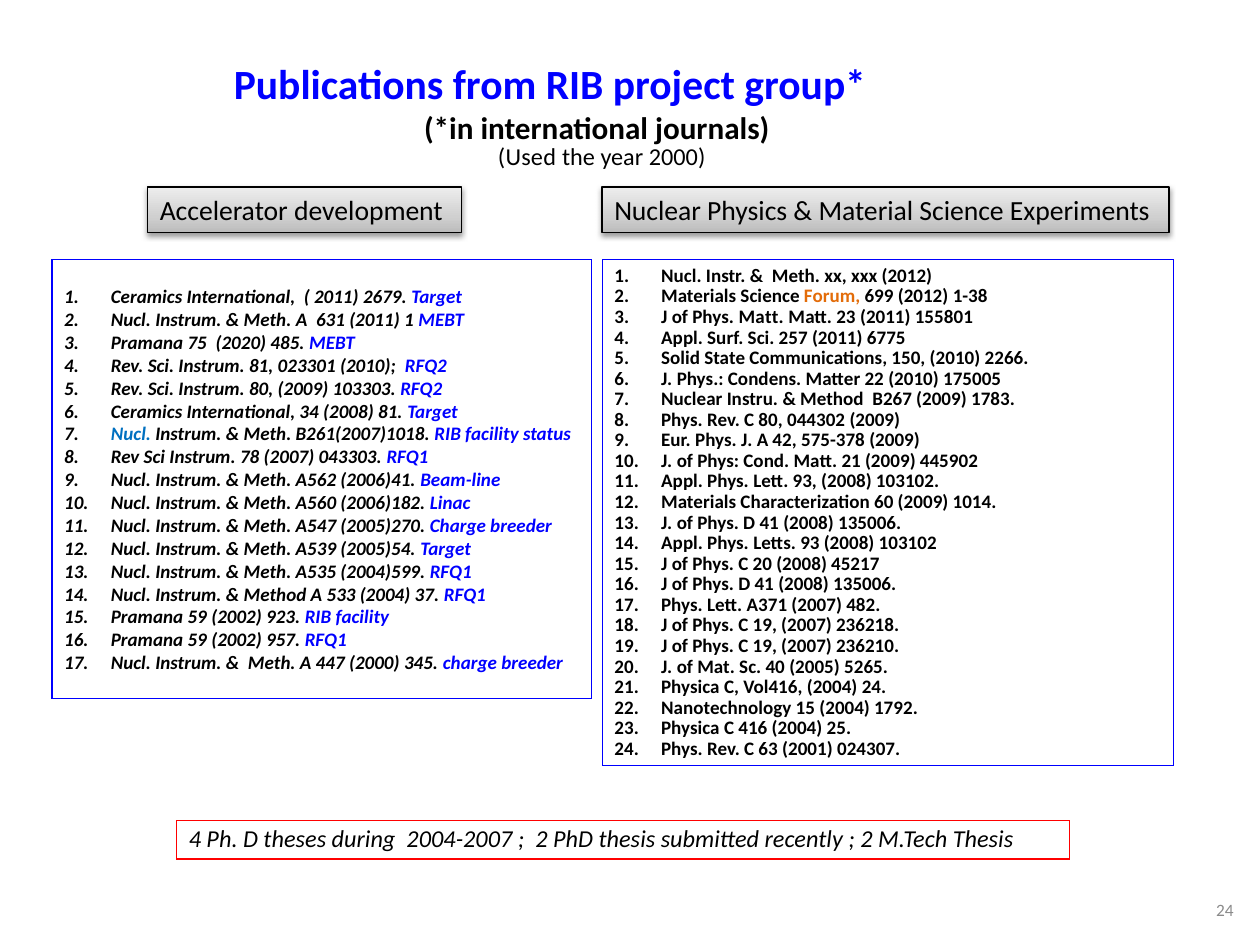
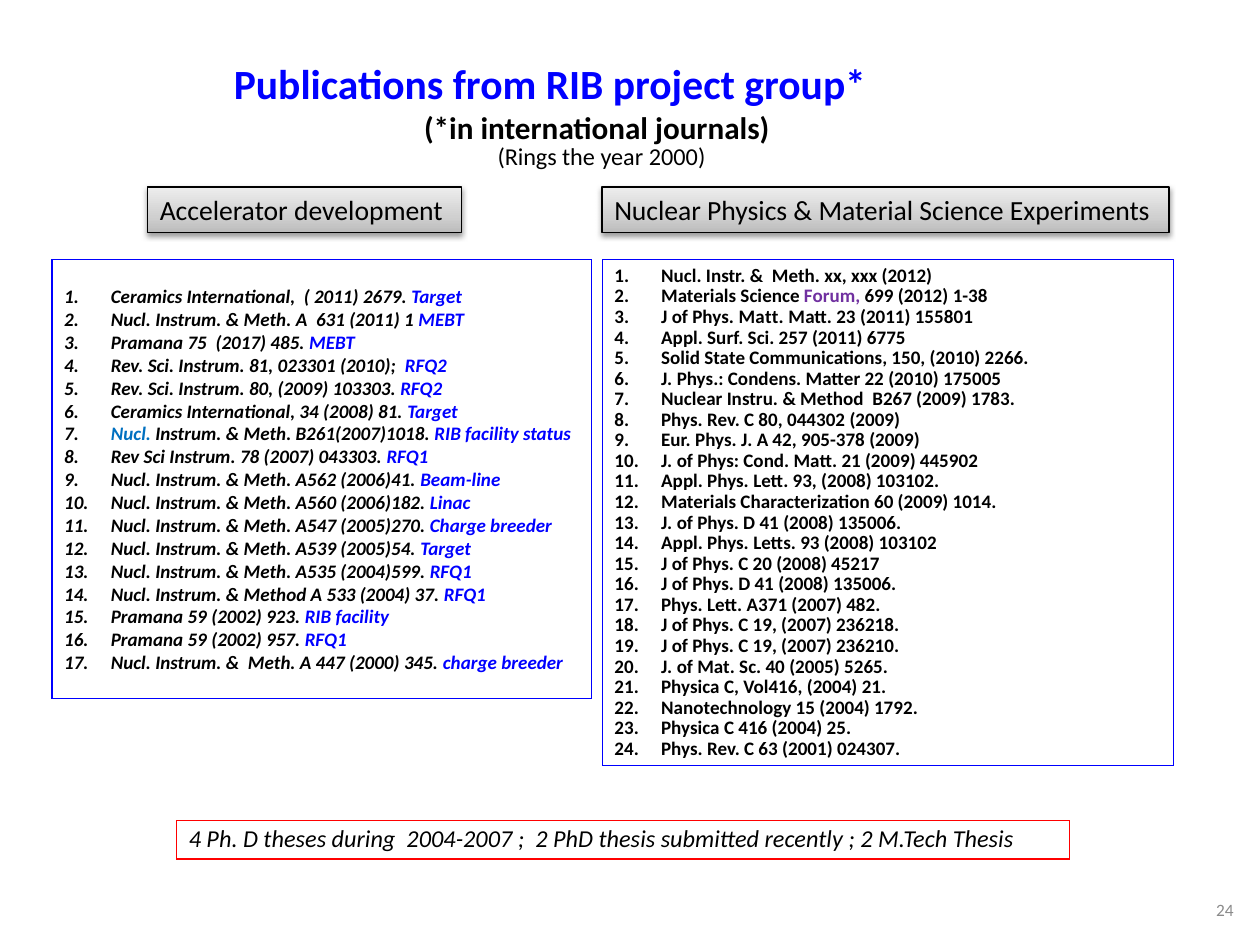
Used: Used -> Rings
Forum colour: orange -> purple
2020: 2020 -> 2017
575-378: 575-378 -> 905-378
2004 24: 24 -> 21
